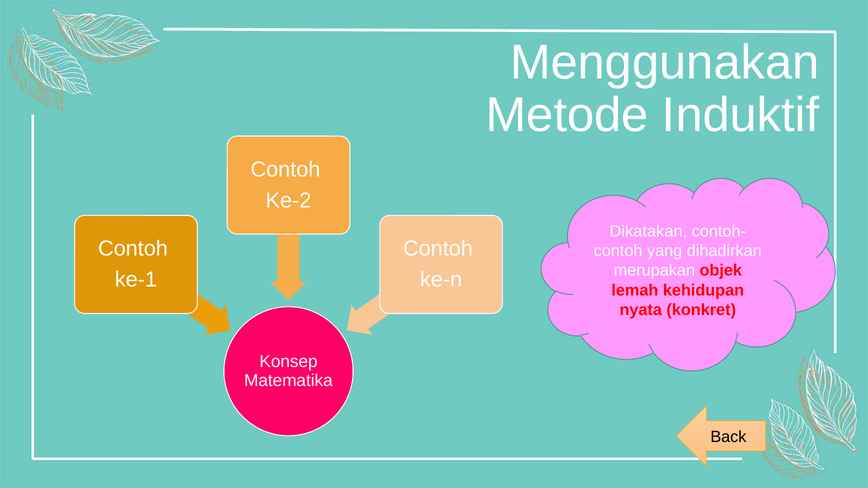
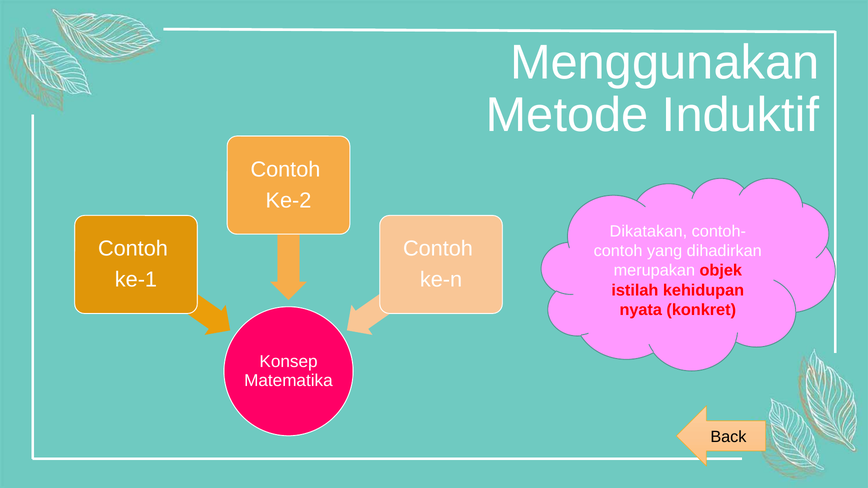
lemah: lemah -> istilah
